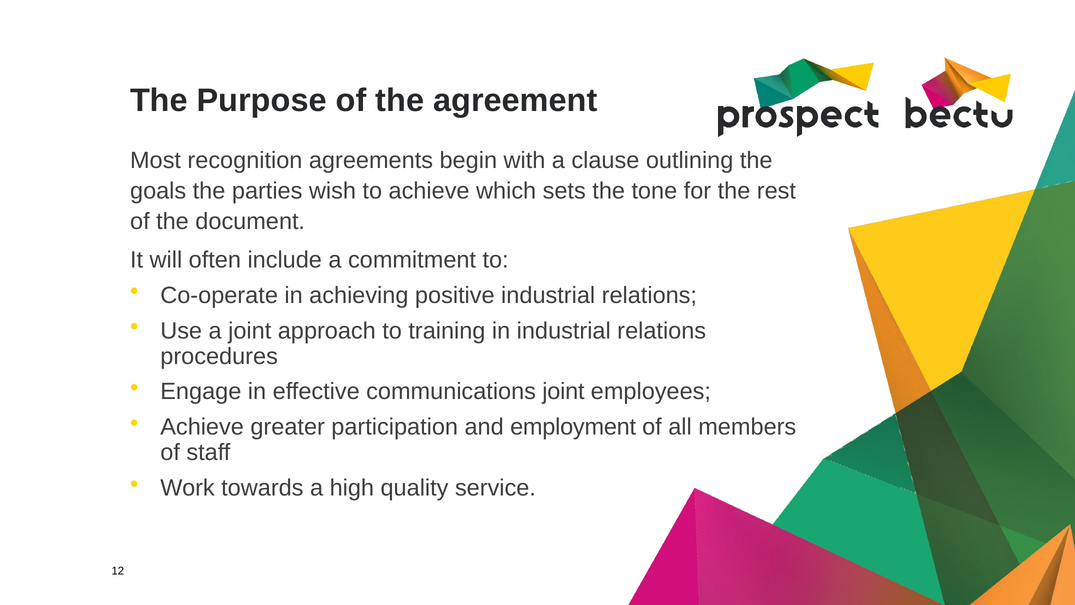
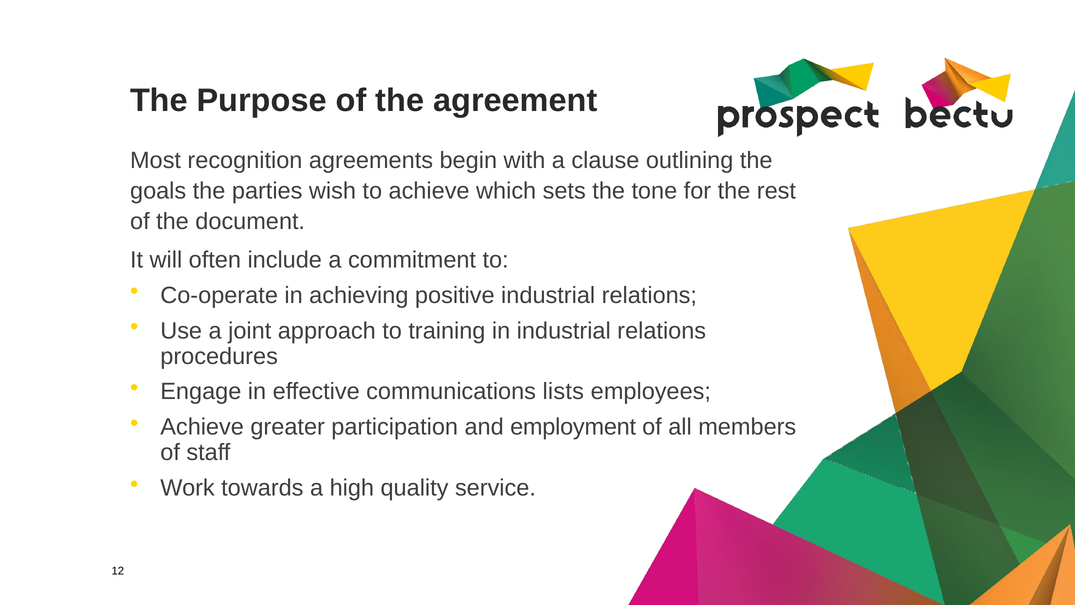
communications joint: joint -> lists
